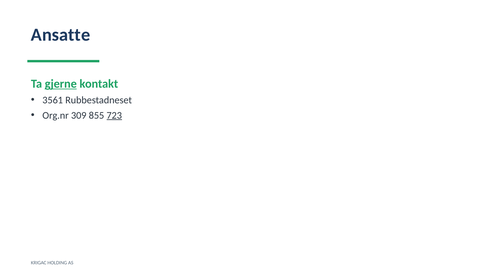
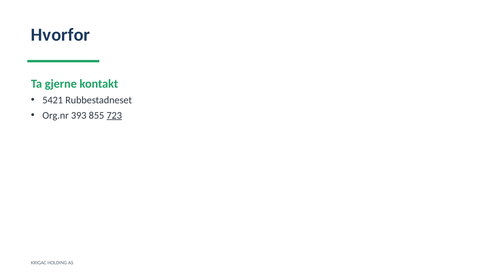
Ansatte: Ansatte -> Hvorfor
gjerne underline: present -> none
3561: 3561 -> 5421
309: 309 -> 393
